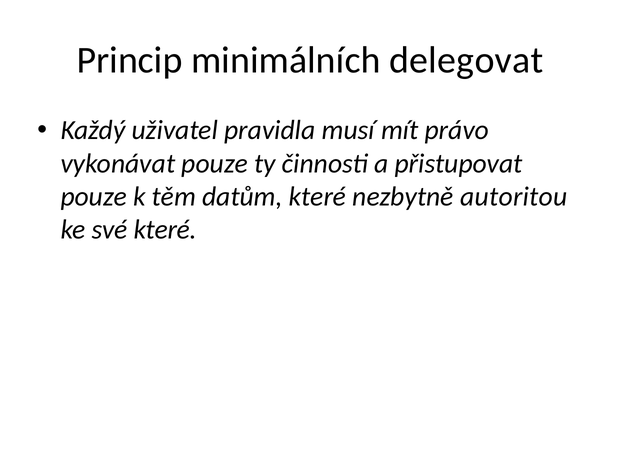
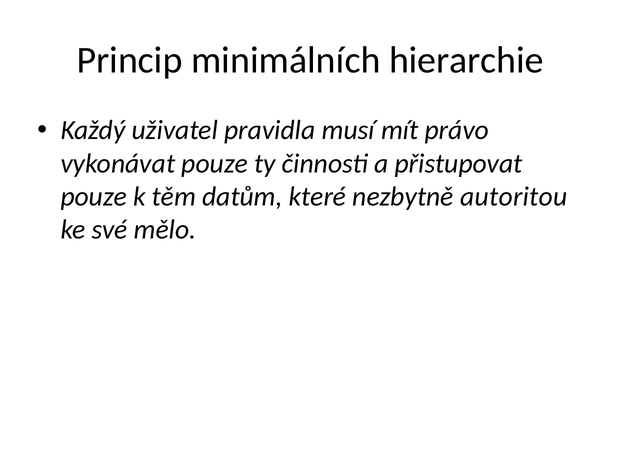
delegovat: delegovat -> hierarchie
své které: které -> mělo
